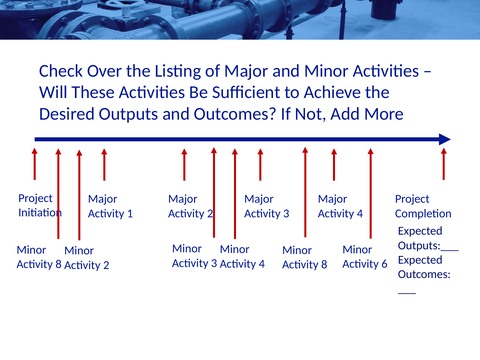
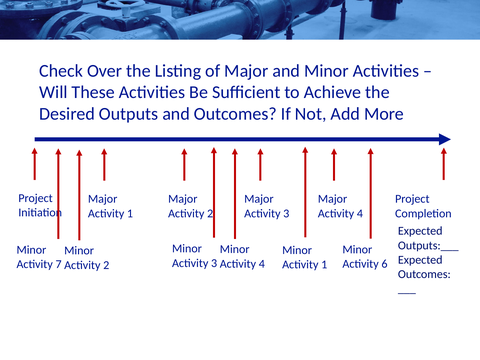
8 at (59, 264): 8 -> 7
8 at (324, 265): 8 -> 1
